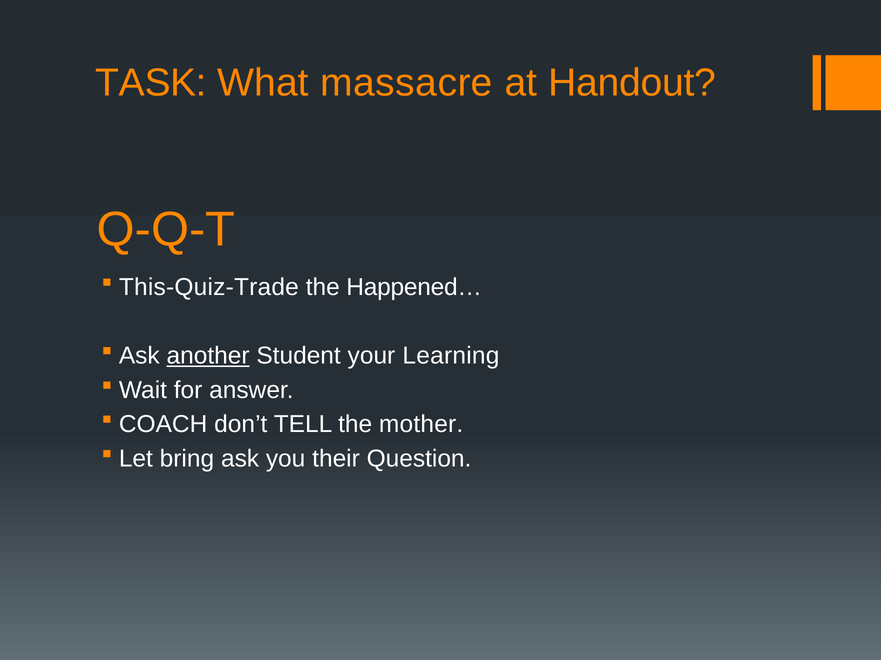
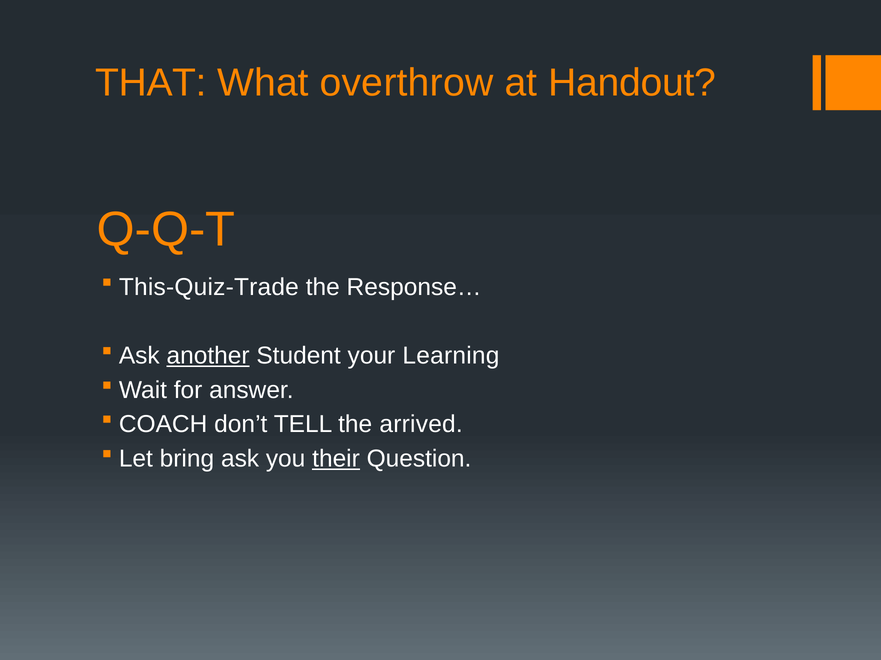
TASK: TASK -> THAT
massacre: massacre -> overthrow
Happened…: Happened… -> Response…
mother: mother -> arrived
their underline: none -> present
